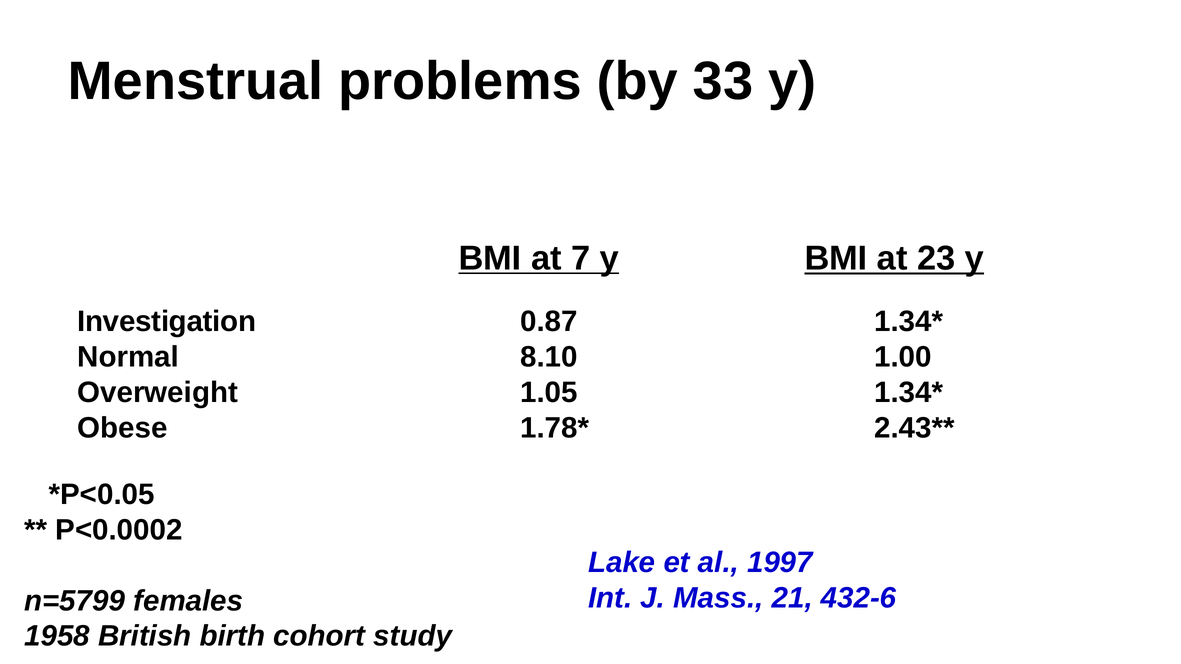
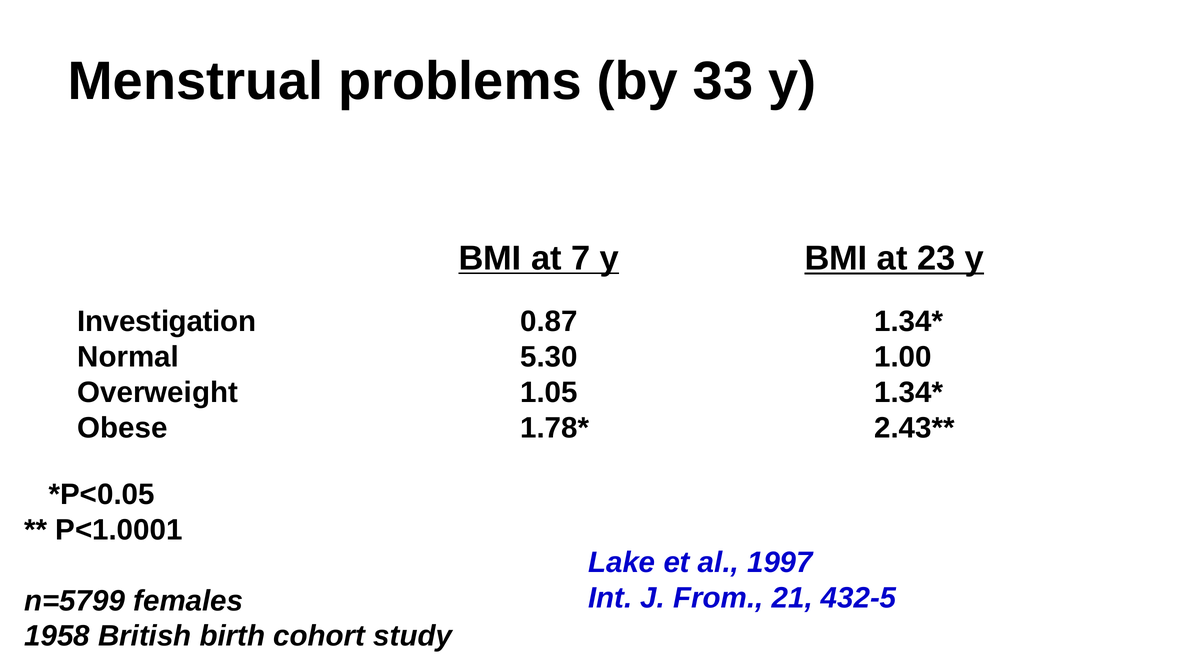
8.10: 8.10 -> 5.30
P<0.0002: P<0.0002 -> P<1.0001
Mass: Mass -> From
432-6: 432-6 -> 432-5
